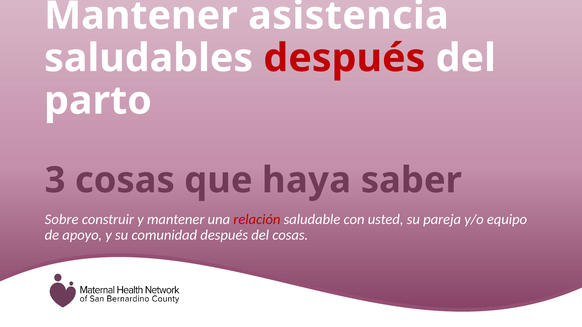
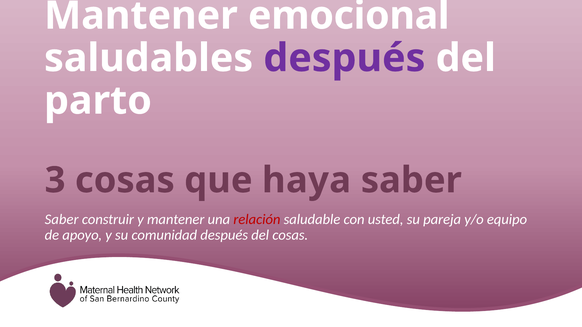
asistencia: asistencia -> emocional
después at (344, 58) colour: red -> purple
Sobre at (62, 219): Sobre -> Saber
